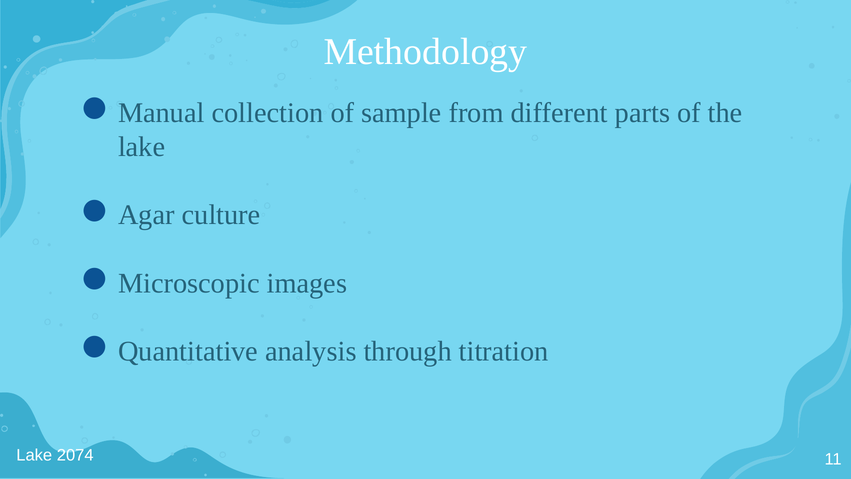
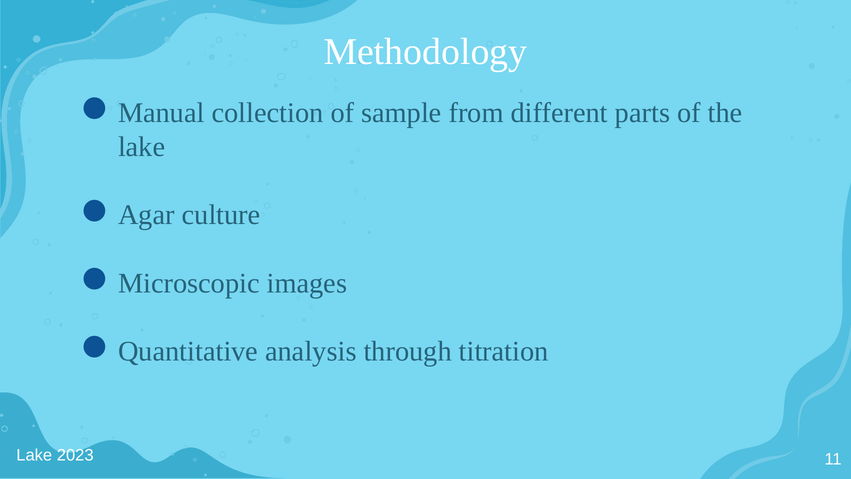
2074: 2074 -> 2023
